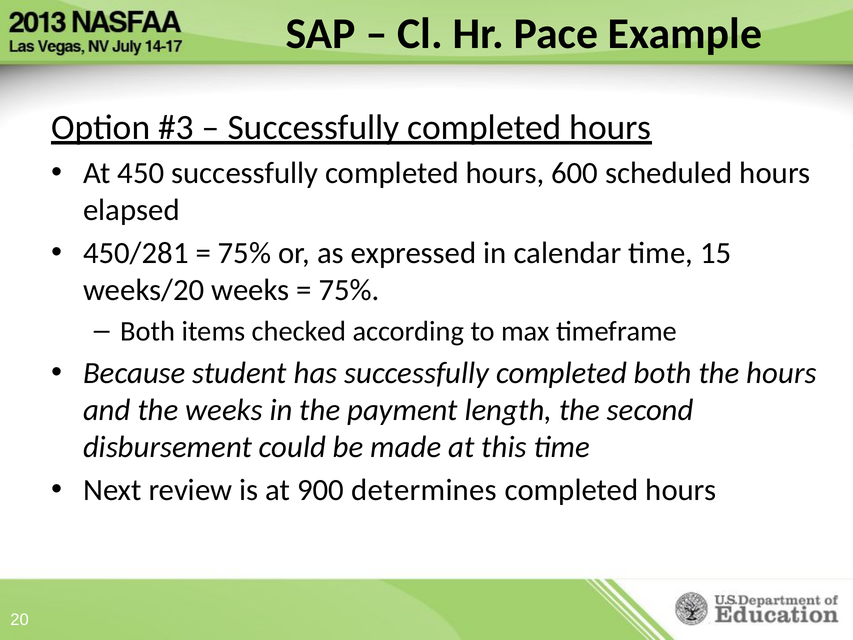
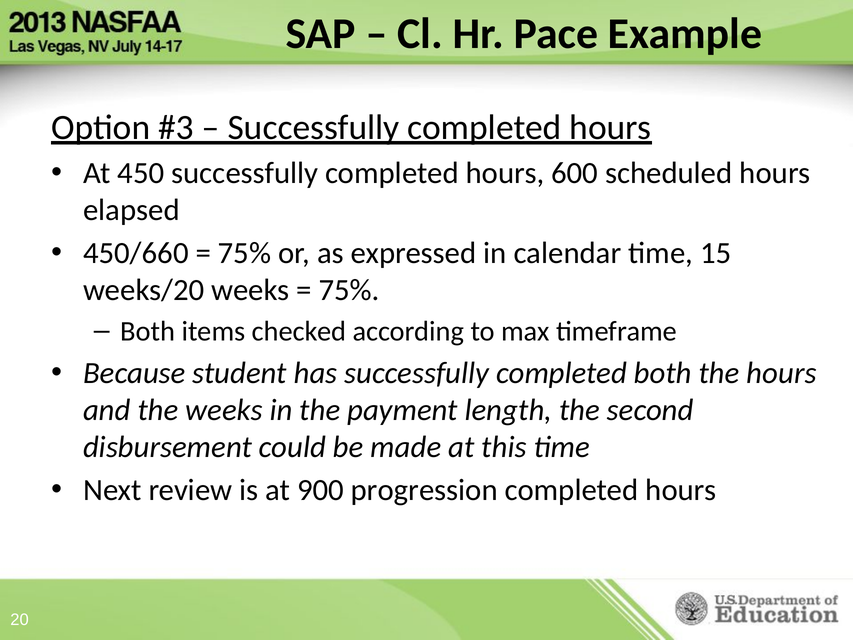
450/281: 450/281 -> 450/660
determines: determines -> progression
